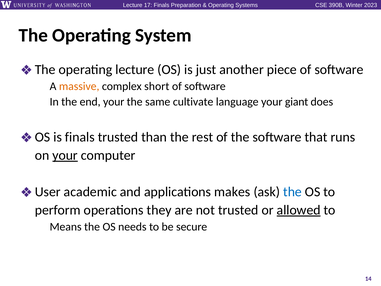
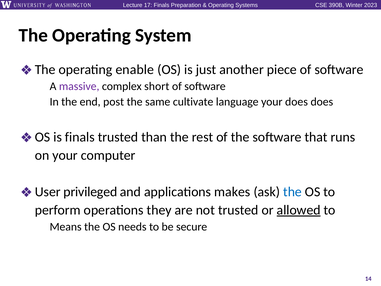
operating lecture: lecture -> enable
massive colour: orange -> purple
end your: your -> post
your giant: giant -> does
your at (65, 155) underline: present -> none
academic: academic -> privileged
